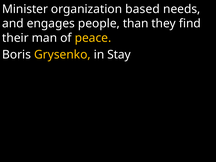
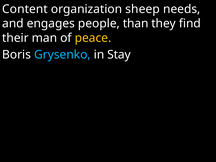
Minister: Minister -> Content
based: based -> sheep
Grysenko colour: yellow -> light blue
